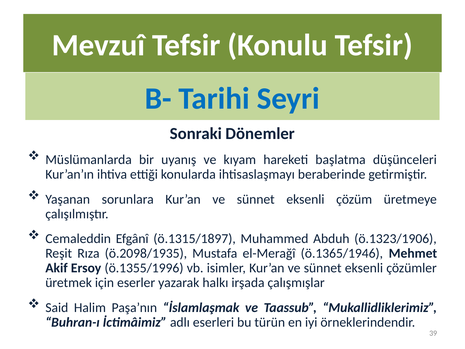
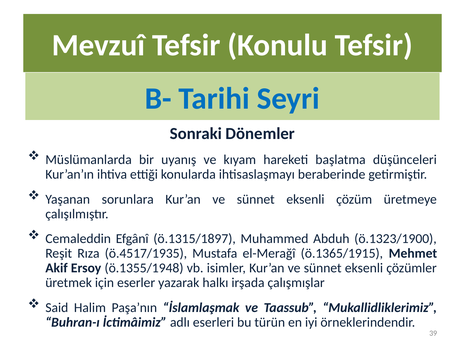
ö.1323/1906: ö.1323/1906 -> ö.1323/1900
ö.2098/1935: ö.2098/1935 -> ö.4517/1935
ö.1365/1946: ö.1365/1946 -> ö.1365/1915
ö.1355/1996: ö.1355/1996 -> ö.1355/1948
